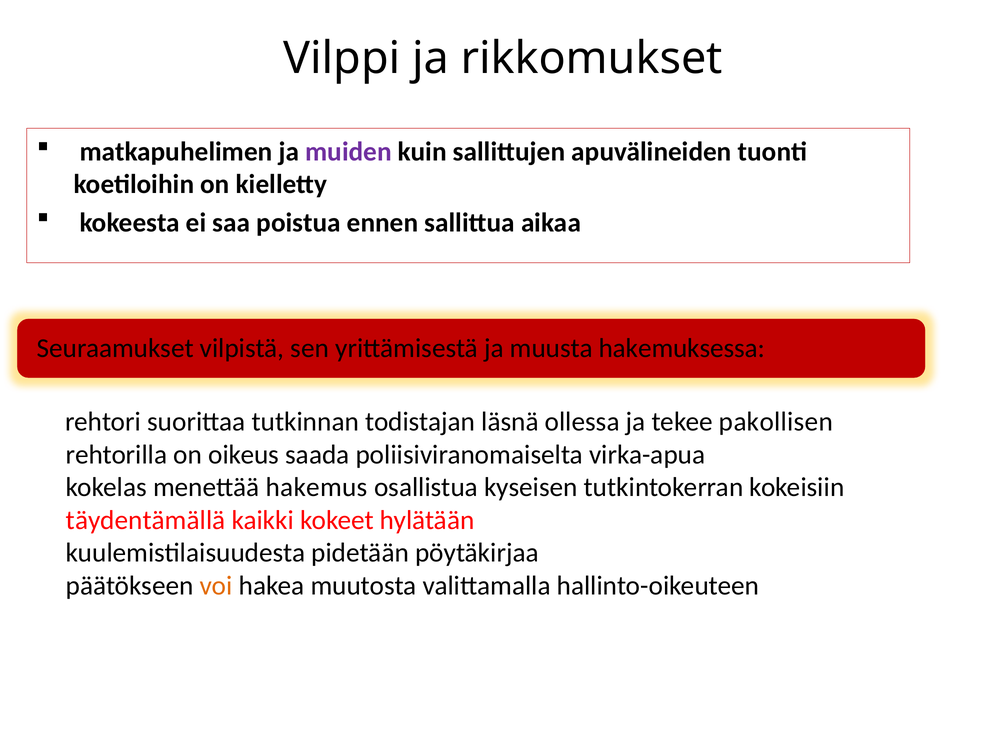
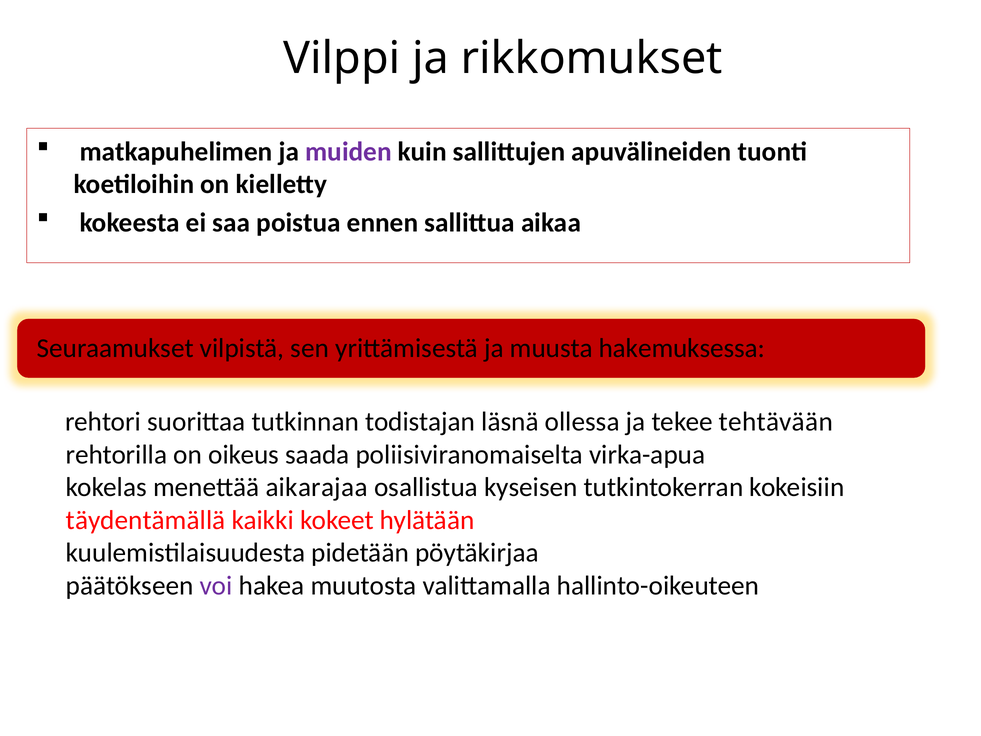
pakollisen: pakollisen -> tehtävään
hakemus: hakemus -> aikarajaa
voi colour: orange -> purple
